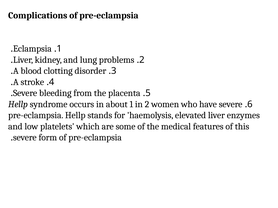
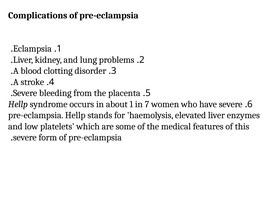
in 2: 2 -> 7
